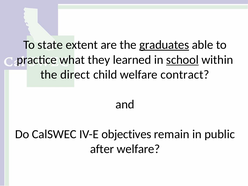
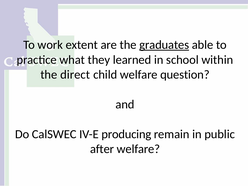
state: state -> work
school underline: present -> none
contract: contract -> question
objectives: objectives -> producing
